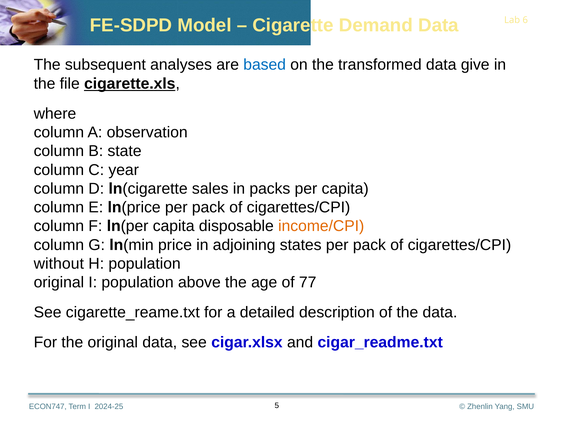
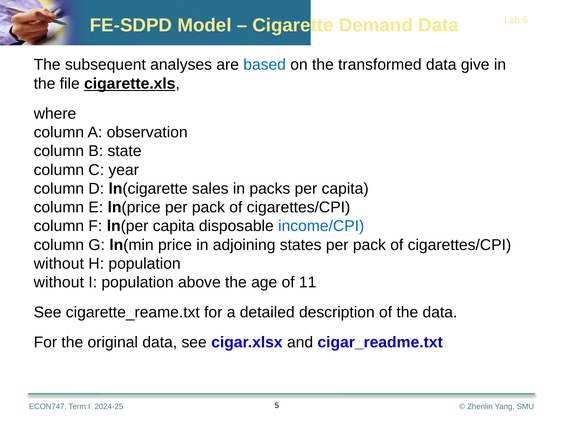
income/CPI colour: orange -> blue
original at (59, 283): original -> without
77: 77 -> 11
